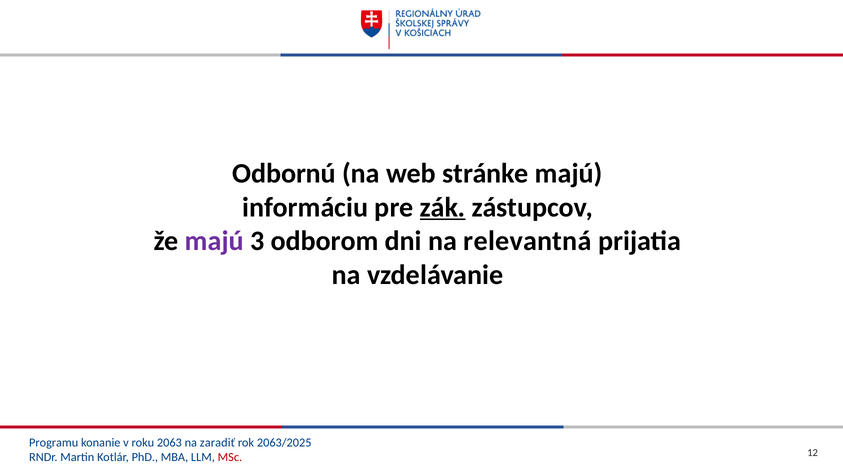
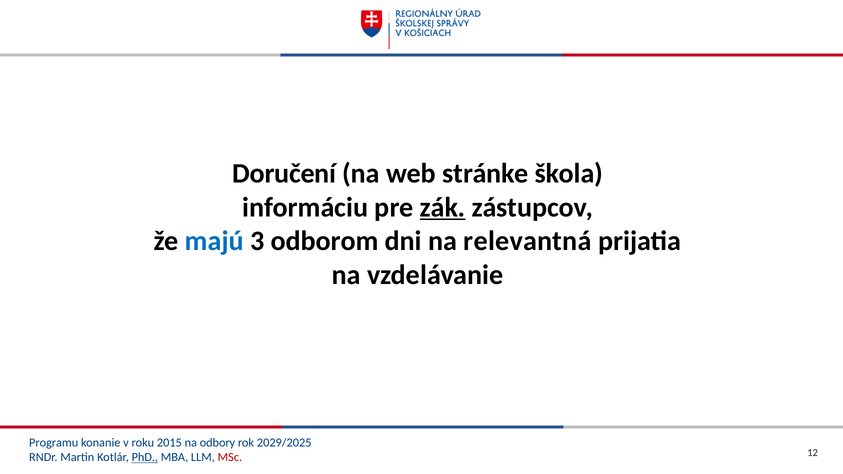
Odbornú: Odbornú -> Doručení
stránke majú: majú -> škola
majú at (214, 241) colour: purple -> blue
2063: 2063 -> 2015
zaradiť: zaradiť -> odbory
2063/2025: 2063/2025 -> 2029/2025
PhD underline: none -> present
